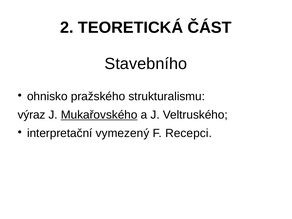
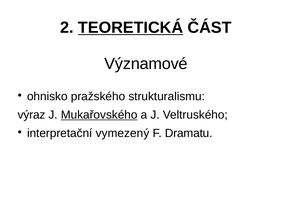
TEORETICKÁ underline: none -> present
Stavebního: Stavebního -> Významové
Recepci: Recepci -> Dramatu
